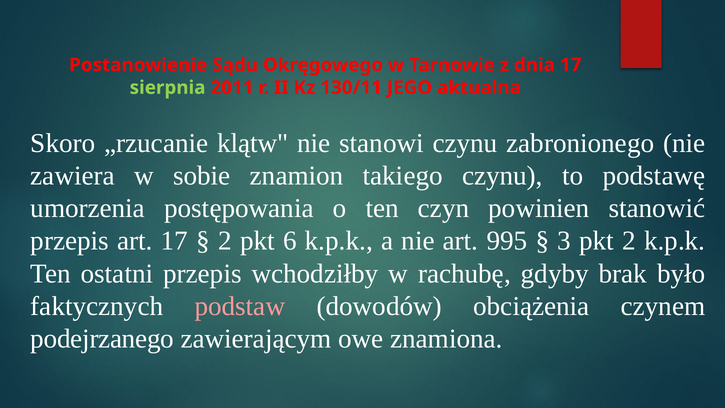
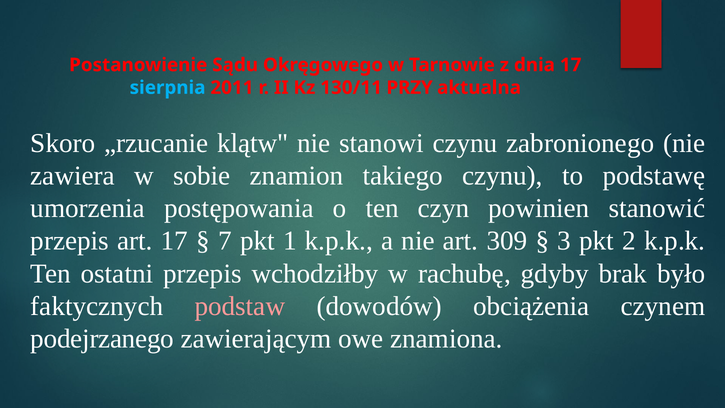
sierpnia colour: light green -> light blue
JEGO: JEGO -> PRZY
2 at (225, 241): 2 -> 7
6: 6 -> 1
995: 995 -> 309
